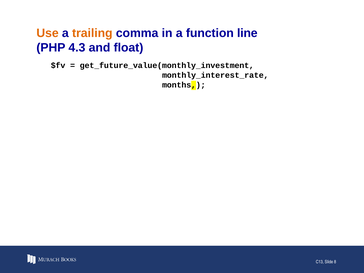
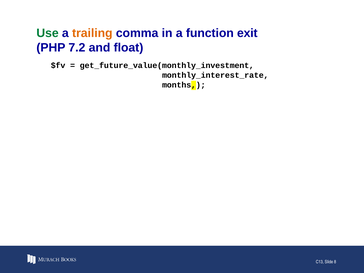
Use colour: orange -> green
line: line -> exit
4.3: 4.3 -> 7.2
